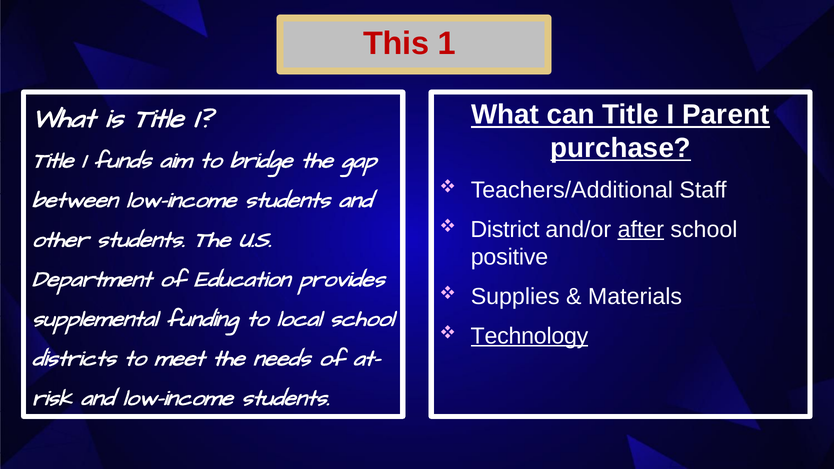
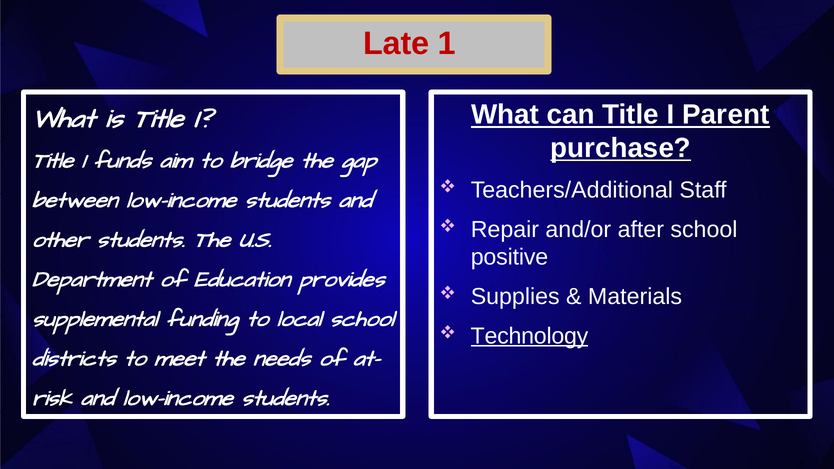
This: This -> Late
District: District -> Repair
after underline: present -> none
